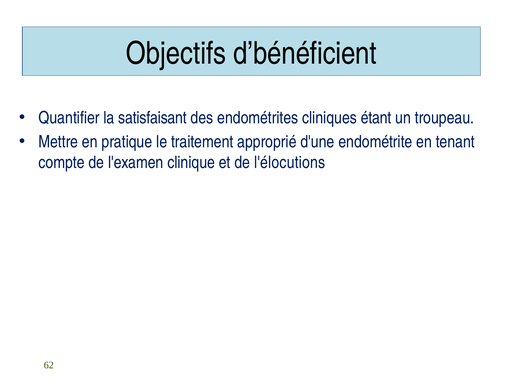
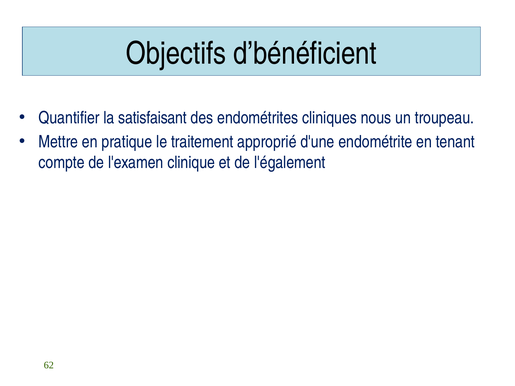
étant: étant -> nous
l'élocutions: l'élocutions -> l'également
